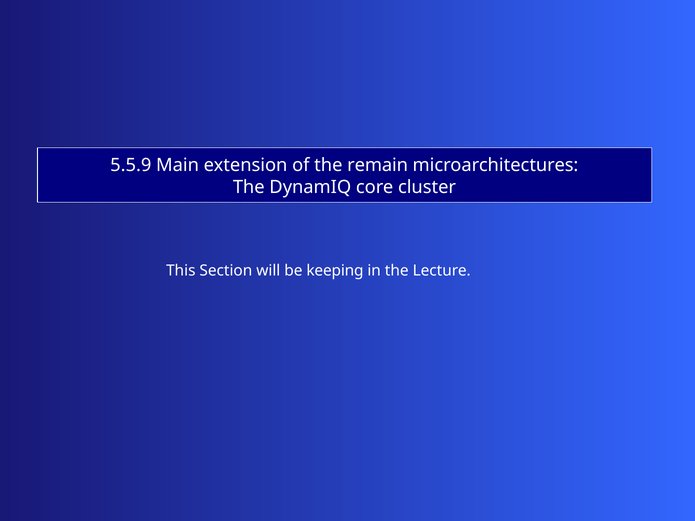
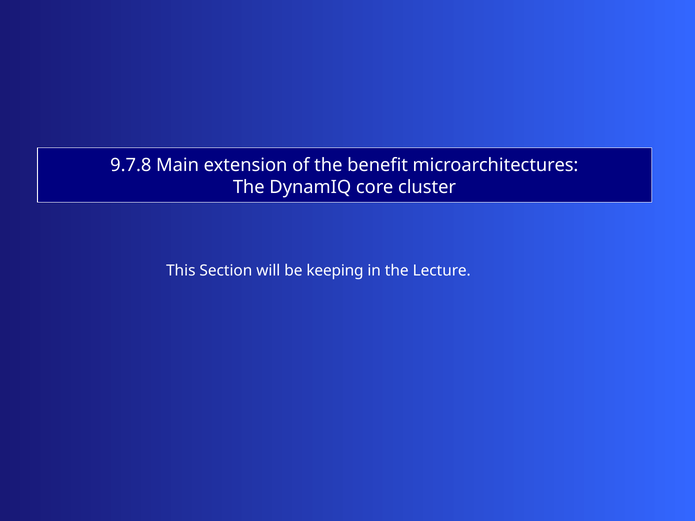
5.5.9: 5.5.9 -> 9.7.8
remain: remain -> benefit
